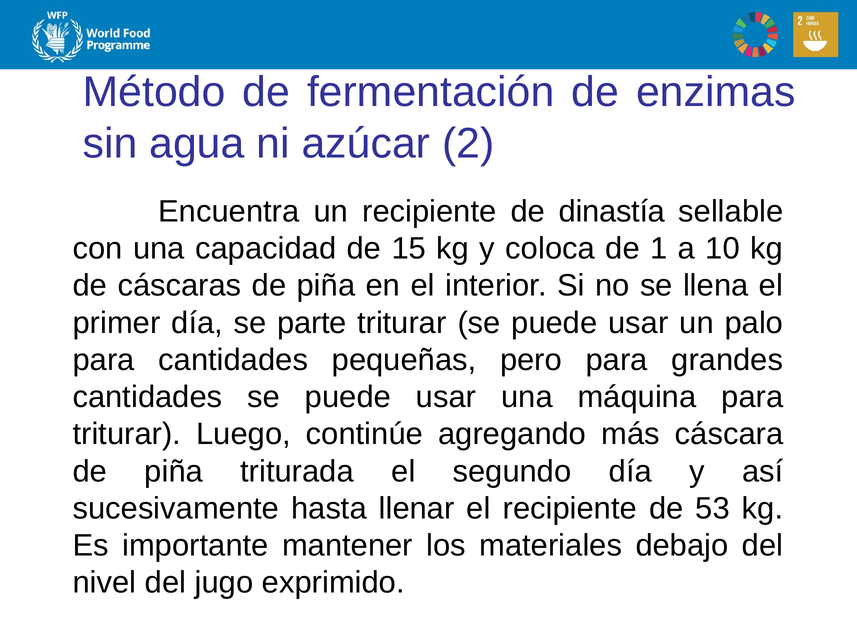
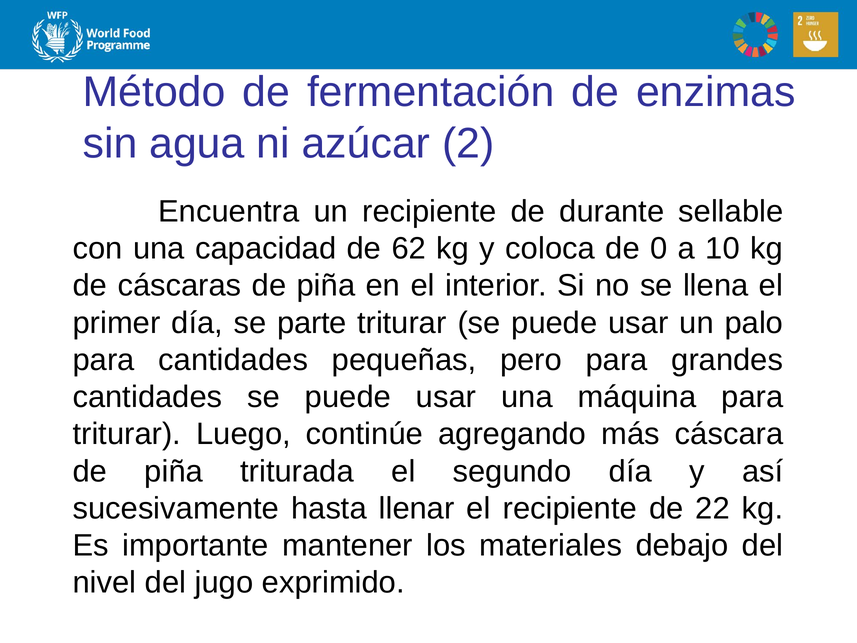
dinastía: dinastía -> durante
15: 15 -> 62
1: 1 -> 0
53: 53 -> 22
